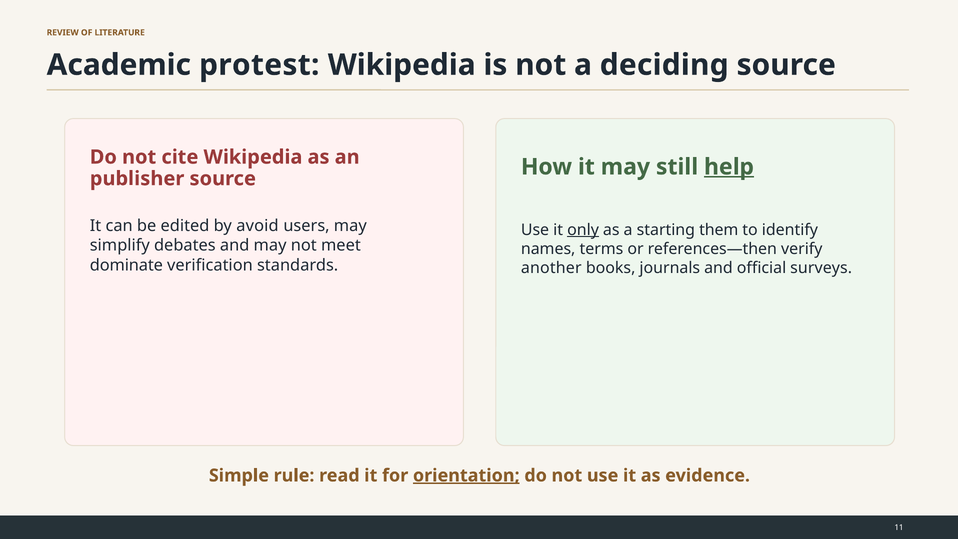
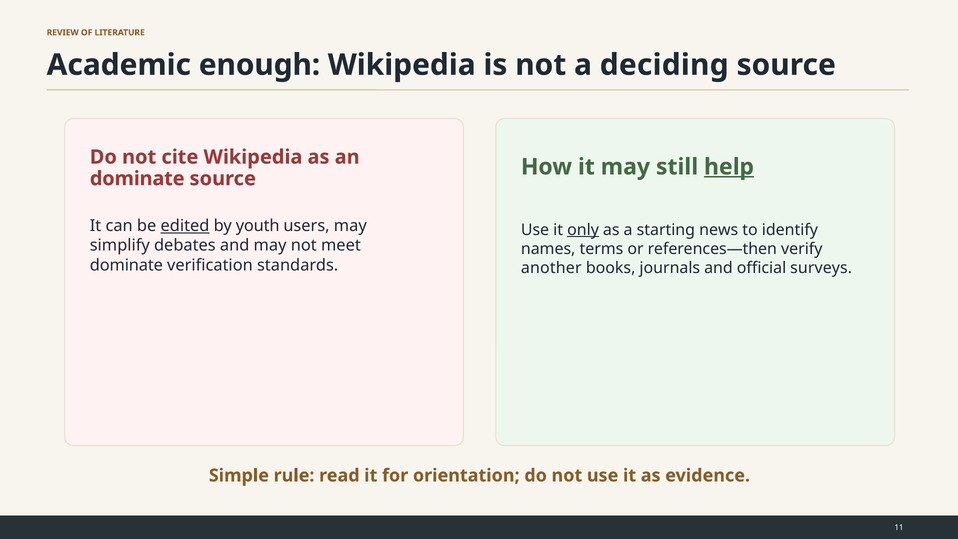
protest: protest -> enough
publisher at (137, 179): publisher -> dominate
edited underline: none -> present
avoid: avoid -> youth
them: them -> news
orientation underline: present -> none
